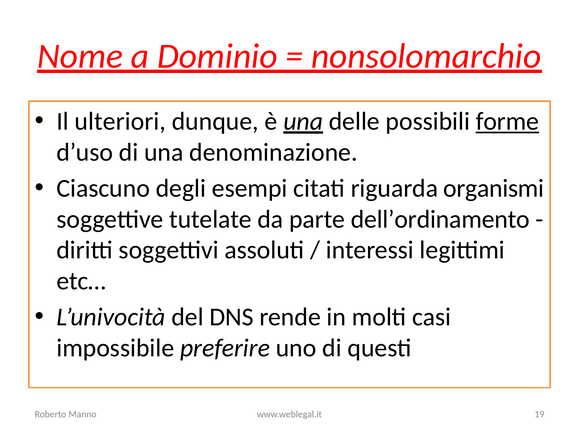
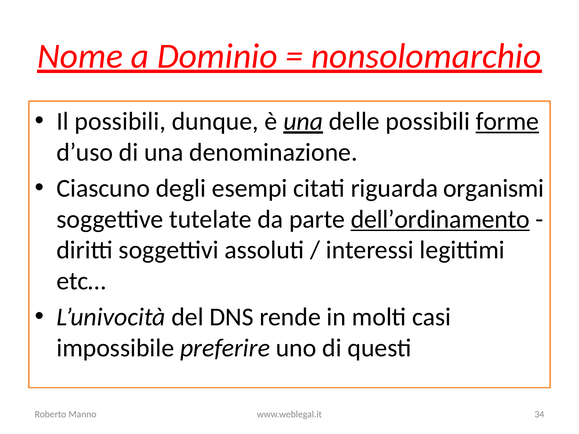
Il ulteriori: ulteriori -> possibili
dell’ordinamento underline: none -> present
19: 19 -> 34
